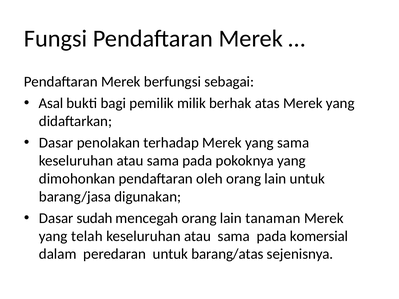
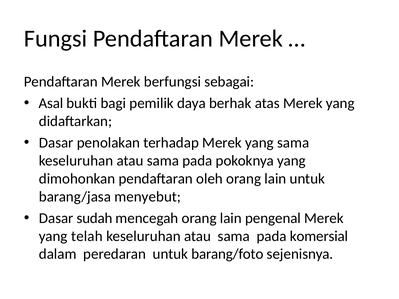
milik: milik -> daya
digunakan: digunakan -> menyebut
tanaman: tanaman -> pengenal
barang/atas: barang/atas -> barang/foto
